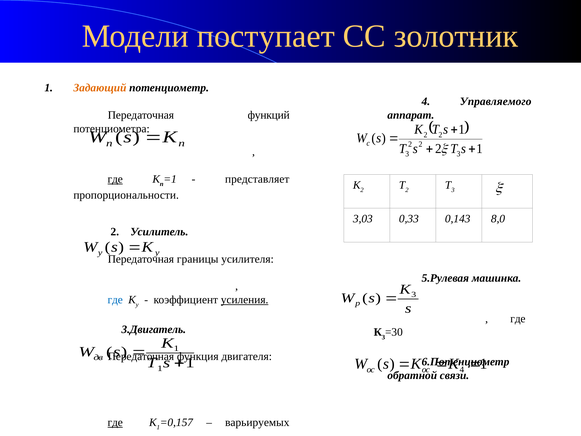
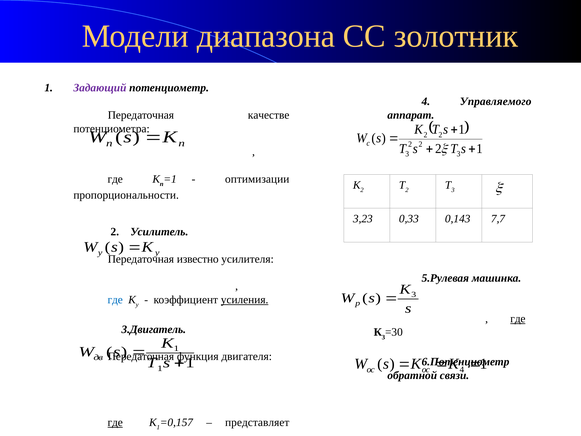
поступает: поступает -> диапазона
Задающий colour: orange -> purple
функций: функций -> качестве
где at (115, 179) underline: present -> none
представляет: представляет -> оптимизации
3,03: 3,03 -> 3,23
8,0: 8,0 -> 7,7
границы: границы -> известно
где at (518, 318) underline: none -> present
варьируемых: варьируемых -> представляет
